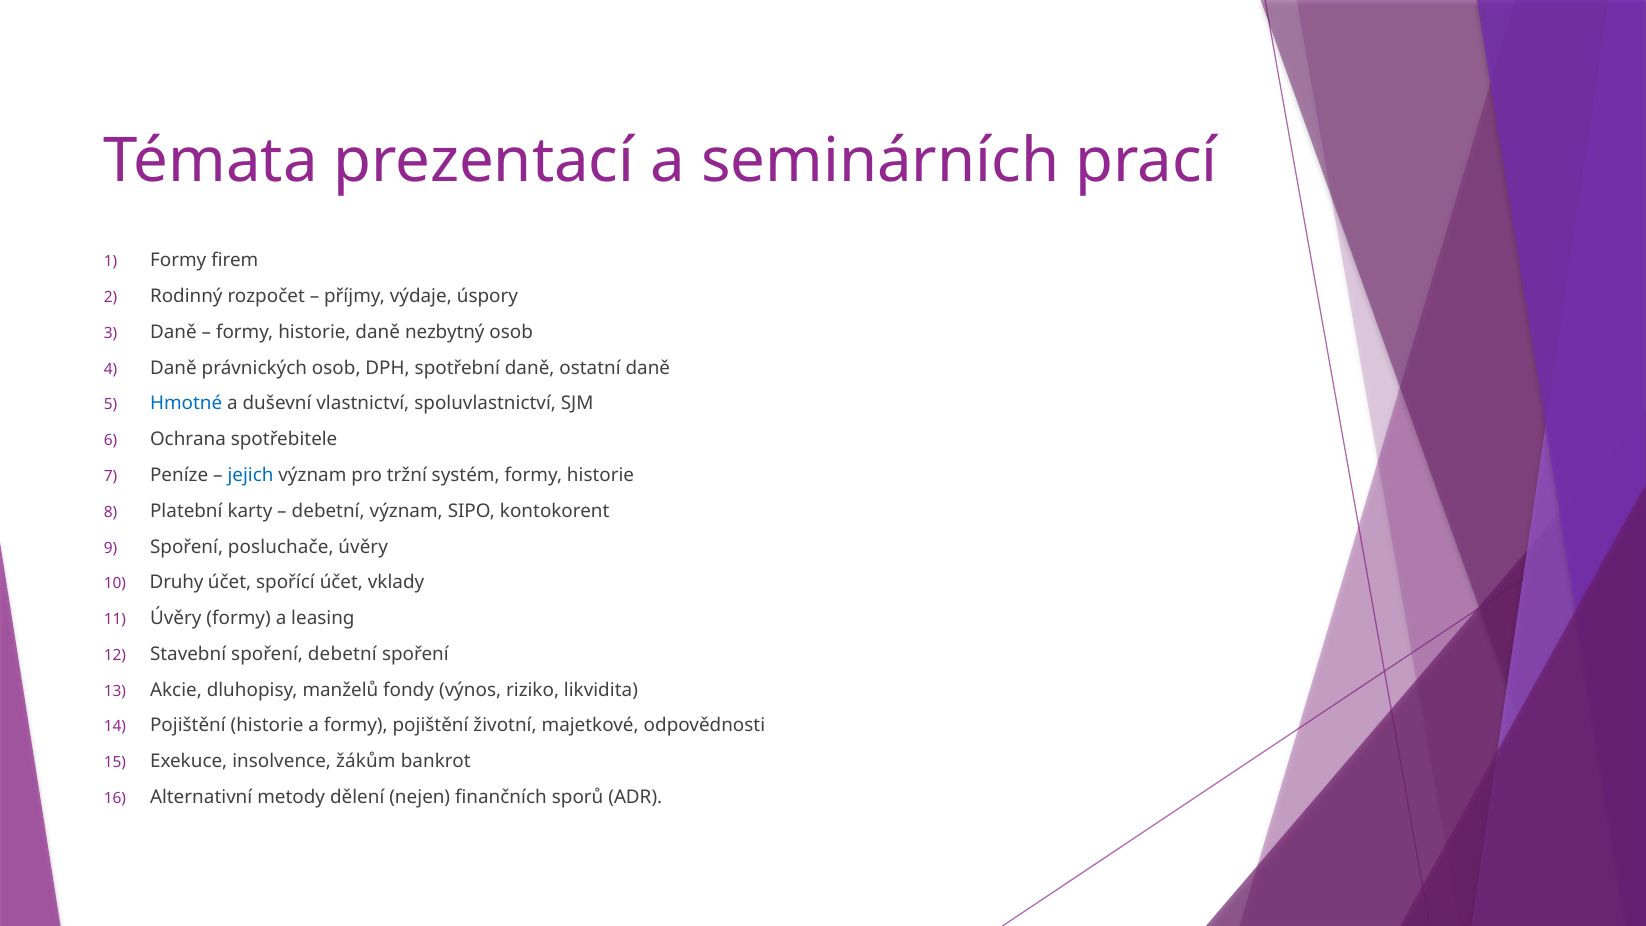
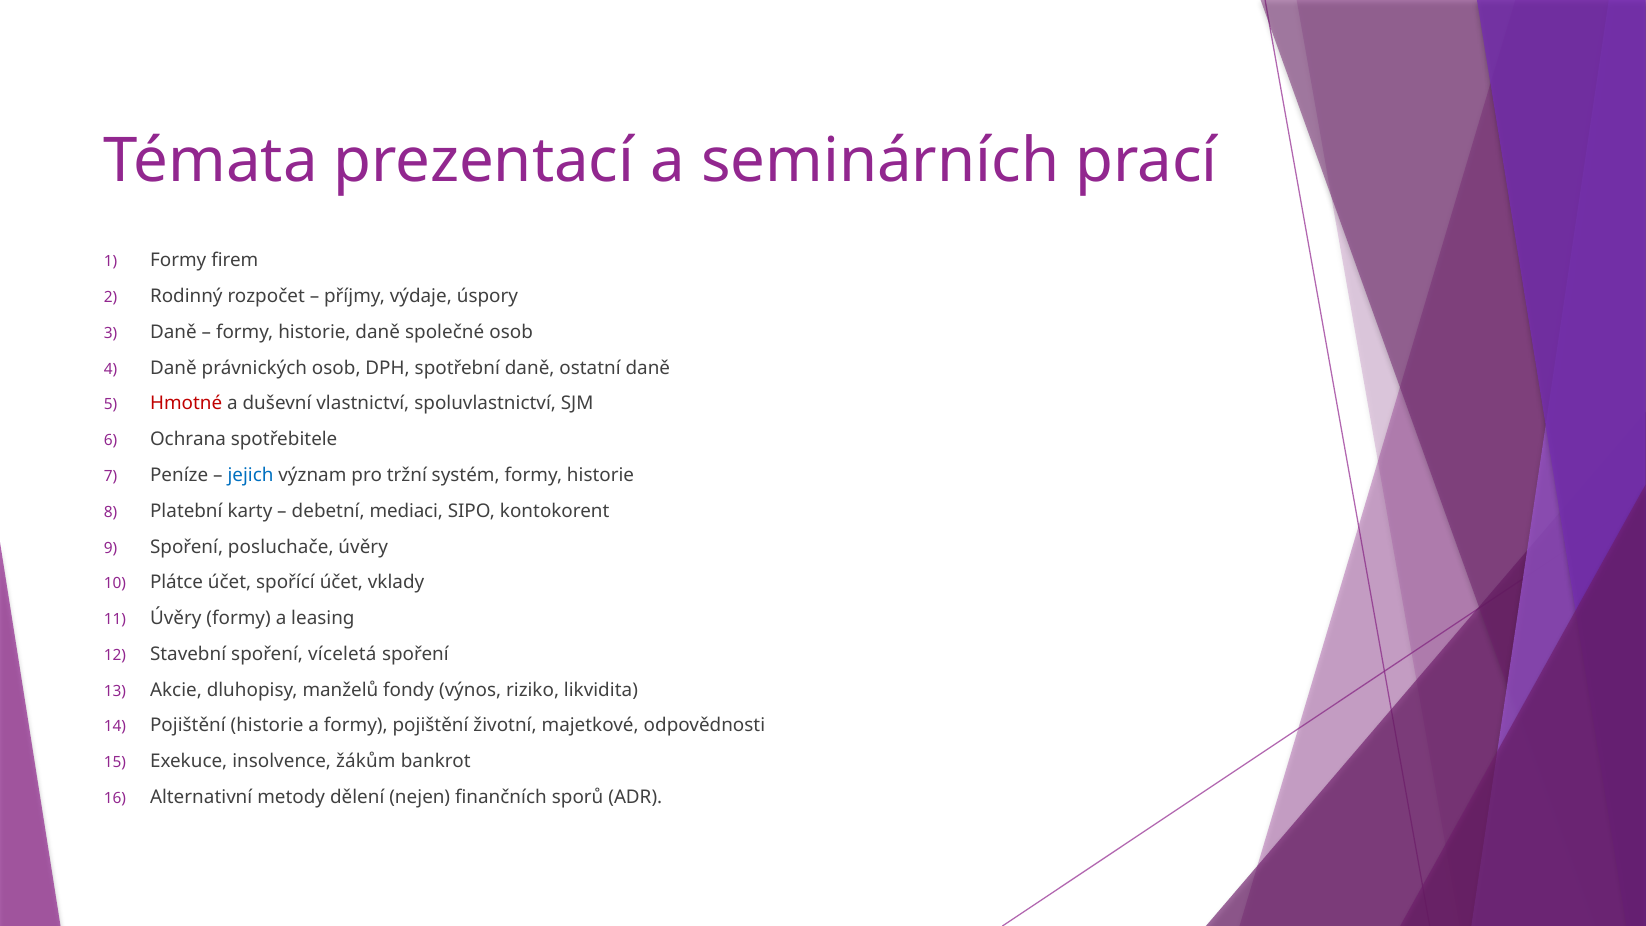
nezbytný: nezbytný -> společné
Hmotné colour: blue -> red
debetní význam: význam -> mediaci
Druhy: Druhy -> Plátce
spoření debetní: debetní -> víceletá
